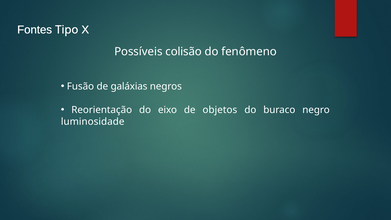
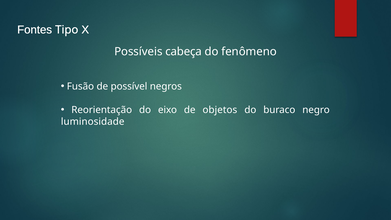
colisão: colisão -> cabeça
galáxias: galáxias -> possível
